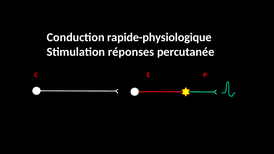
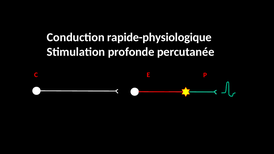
réponses: réponses -> profonde
